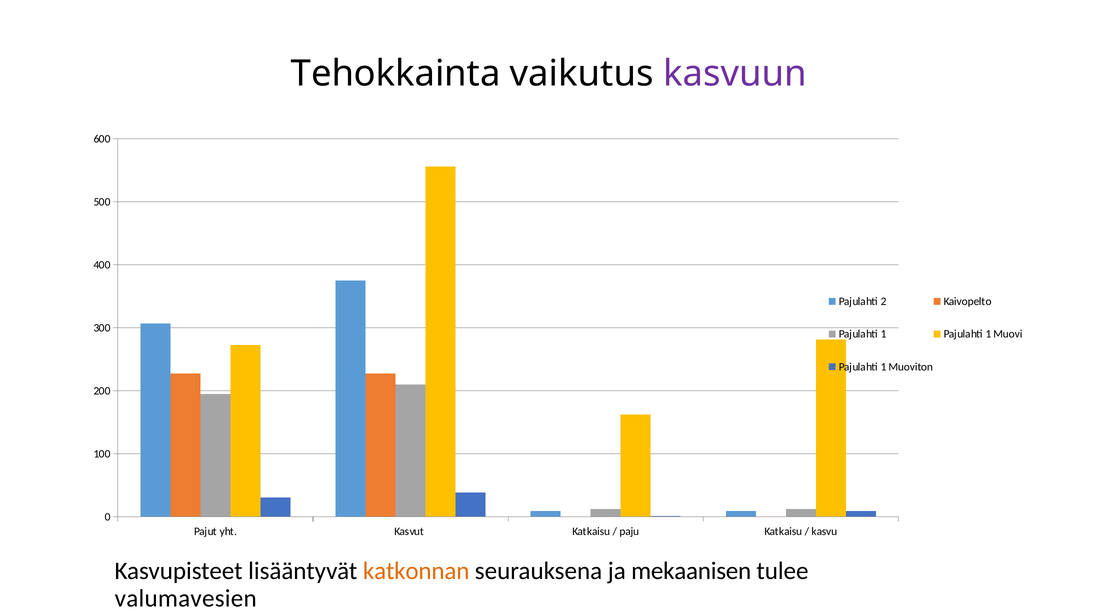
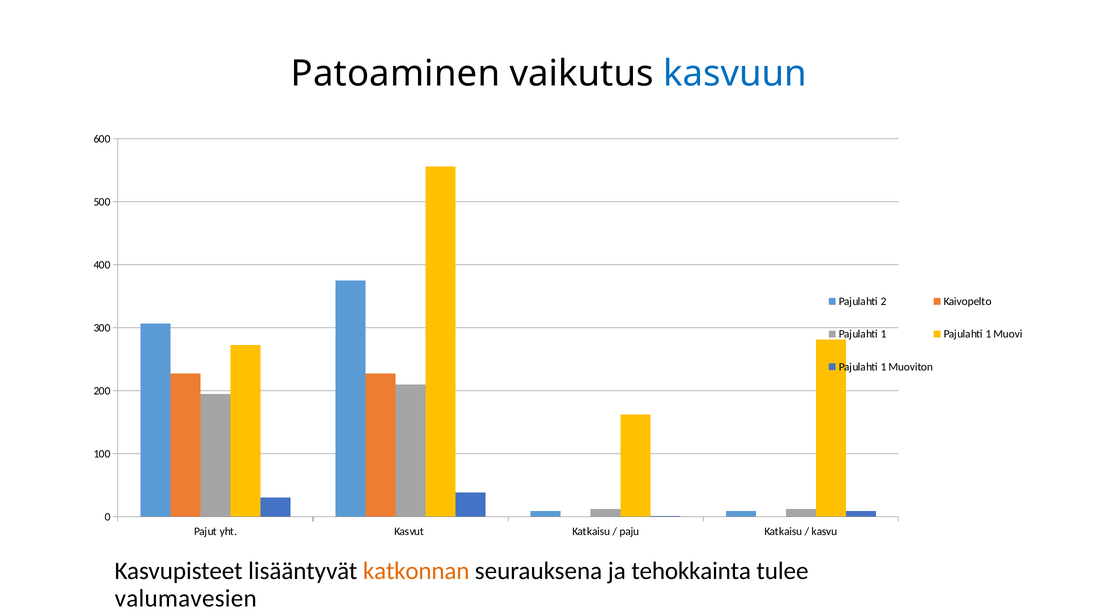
Tehokkainta: Tehokkainta -> Patoaminen
kasvuun colour: purple -> blue
mekaanisen: mekaanisen -> tehokkainta
